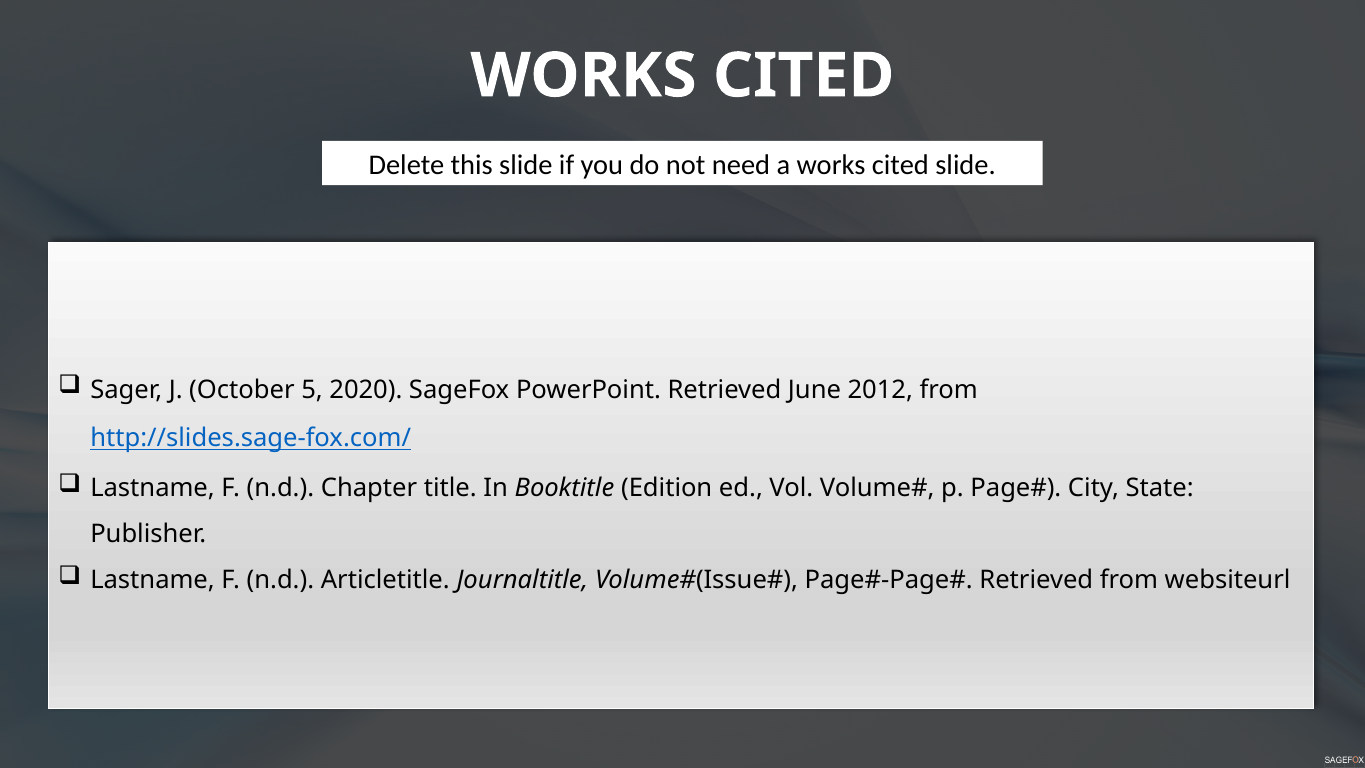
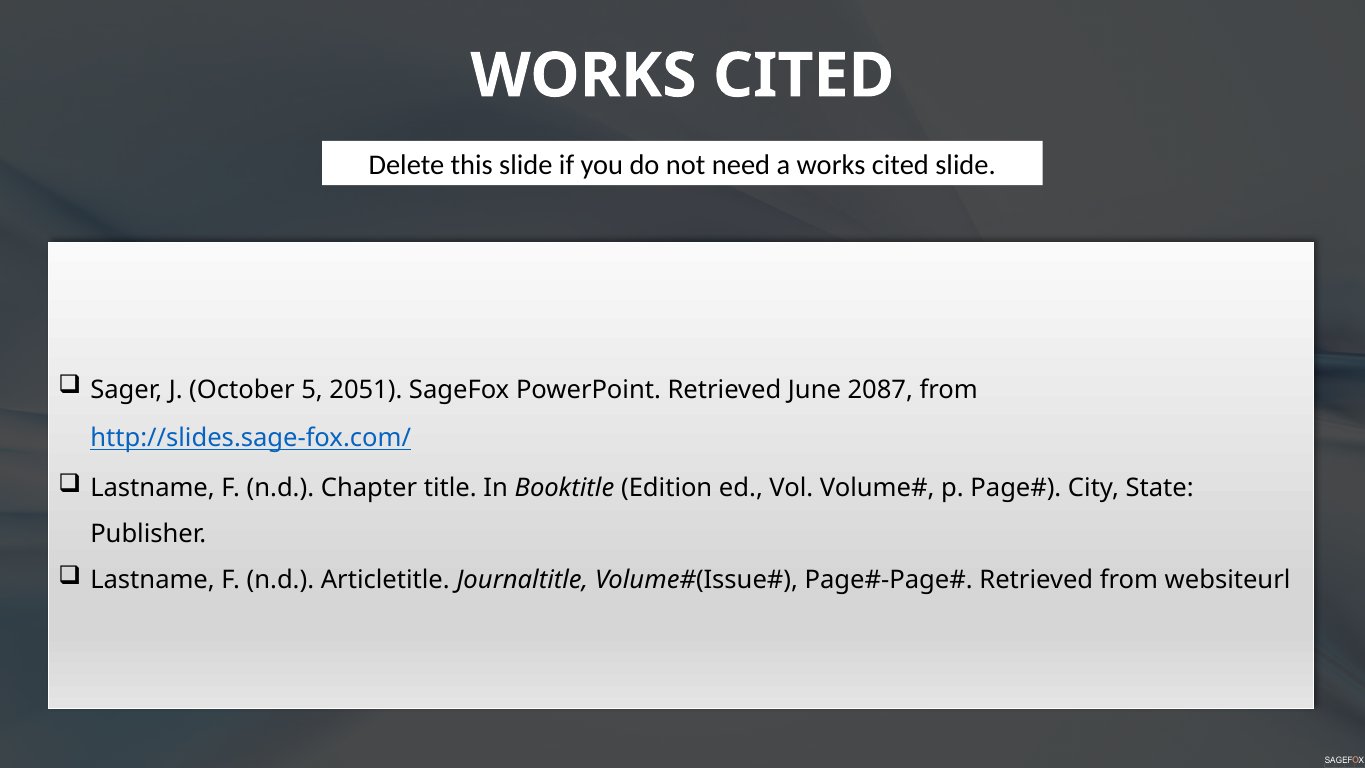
2020: 2020 -> 2051
2012: 2012 -> 2087
